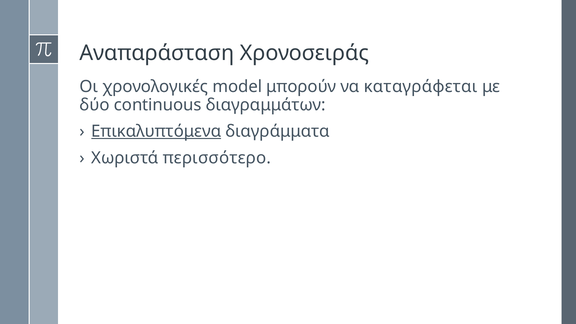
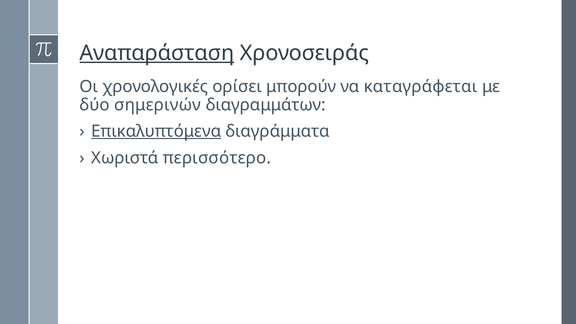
Αναπαράσταση underline: none -> present
model: model -> ορίσει
continuous: continuous -> σημερινών
